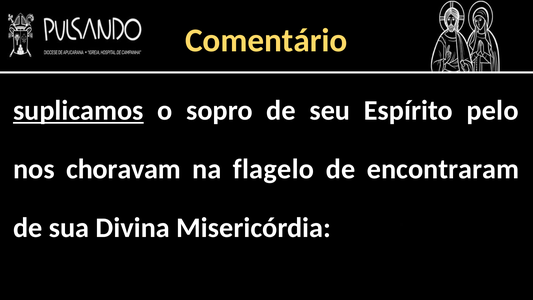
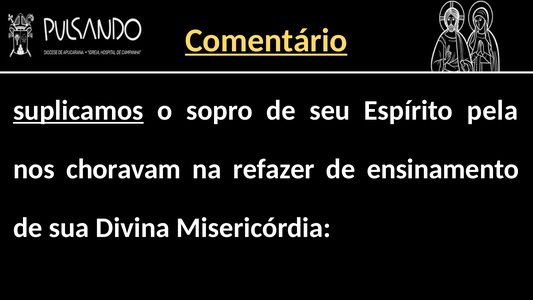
Comentário underline: none -> present
pelo: pelo -> pela
flagelo: flagelo -> refazer
encontraram: encontraram -> ensinamento
